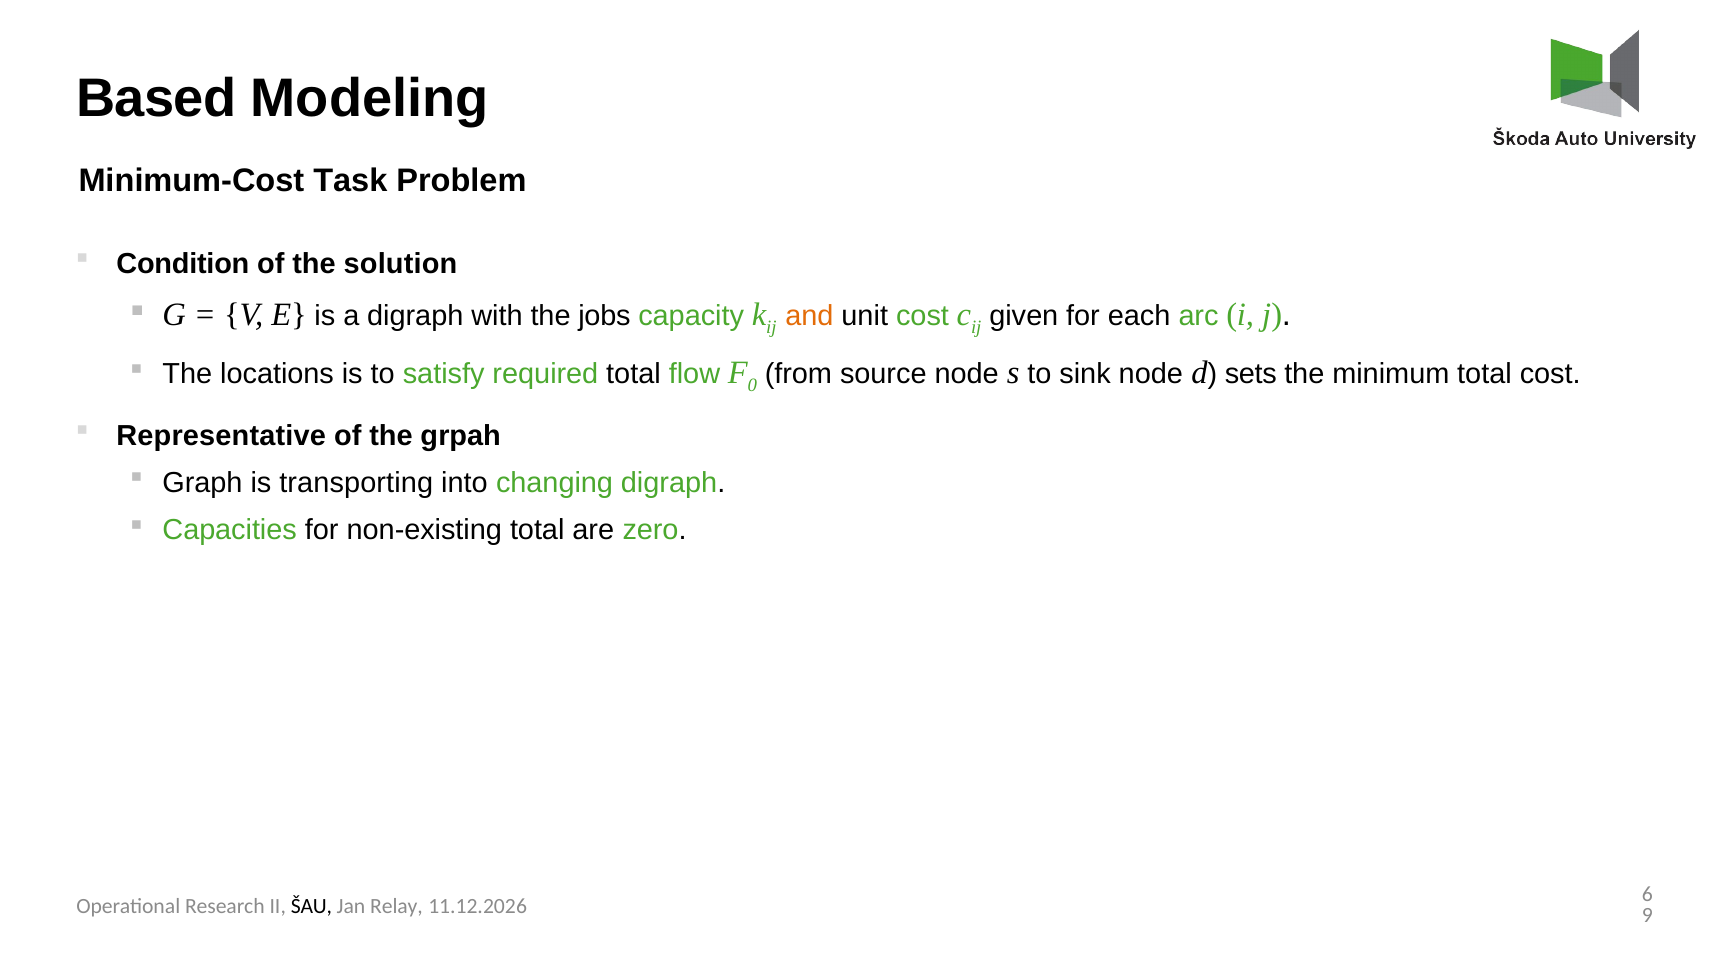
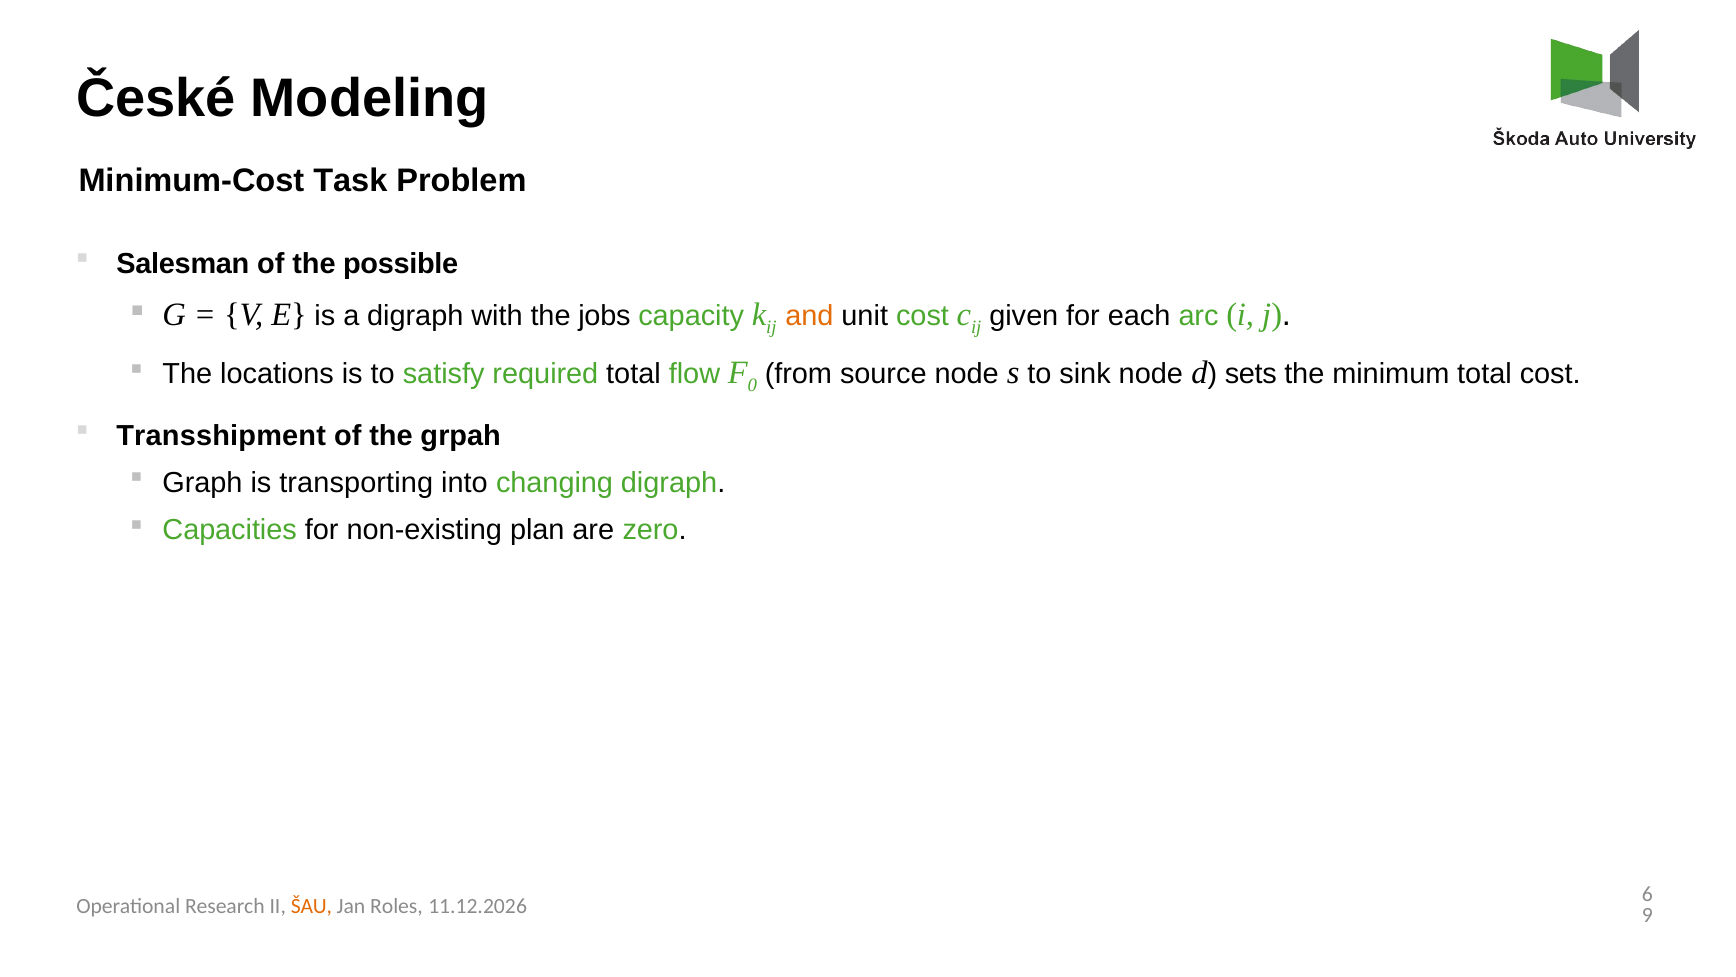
Based: Based -> České
Condition: Condition -> Salesman
solution: solution -> possible
Representative: Representative -> Transshipment
non-existing total: total -> plan
ŠAU colour: black -> orange
Relay: Relay -> Roles
